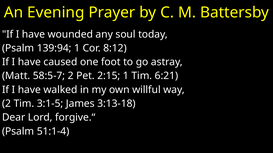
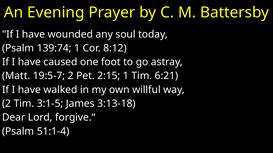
139:94: 139:94 -> 139:74
58:5-7: 58:5-7 -> 19:5-7
